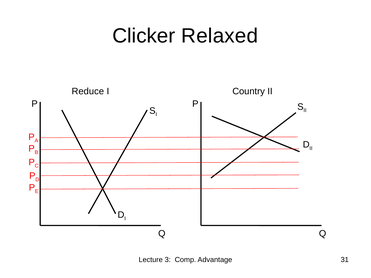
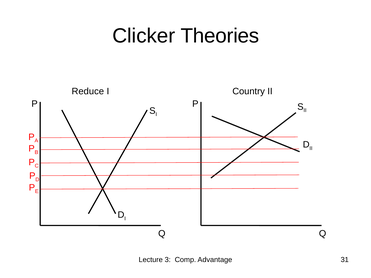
Relaxed: Relaxed -> Theories
